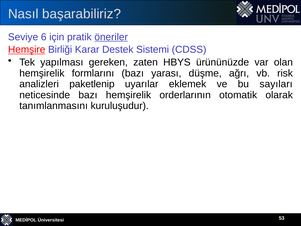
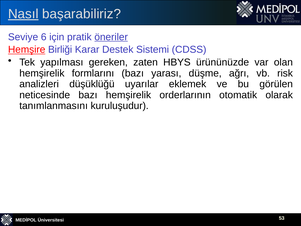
Nasıl underline: none -> present
paketlenip: paketlenip -> düşüklüğü
sayıları: sayıları -> görülen
